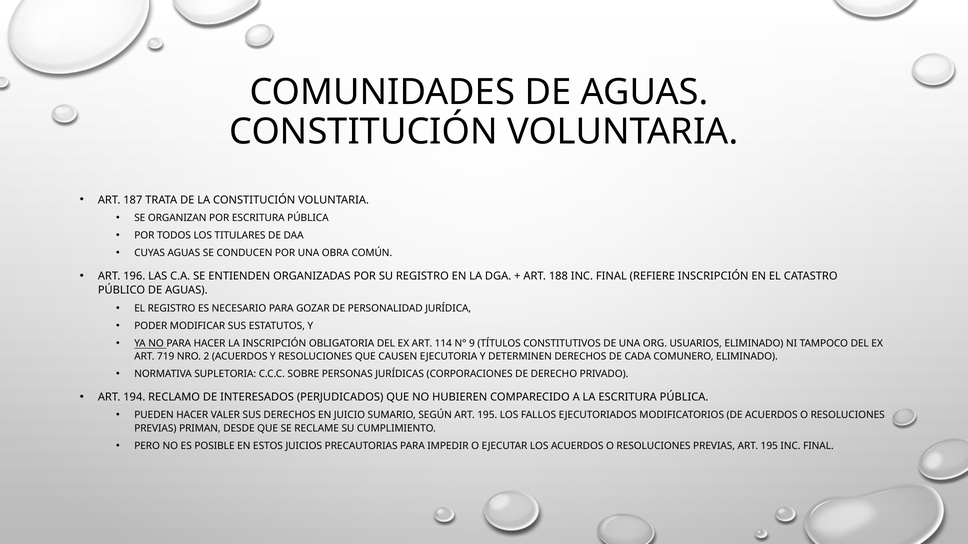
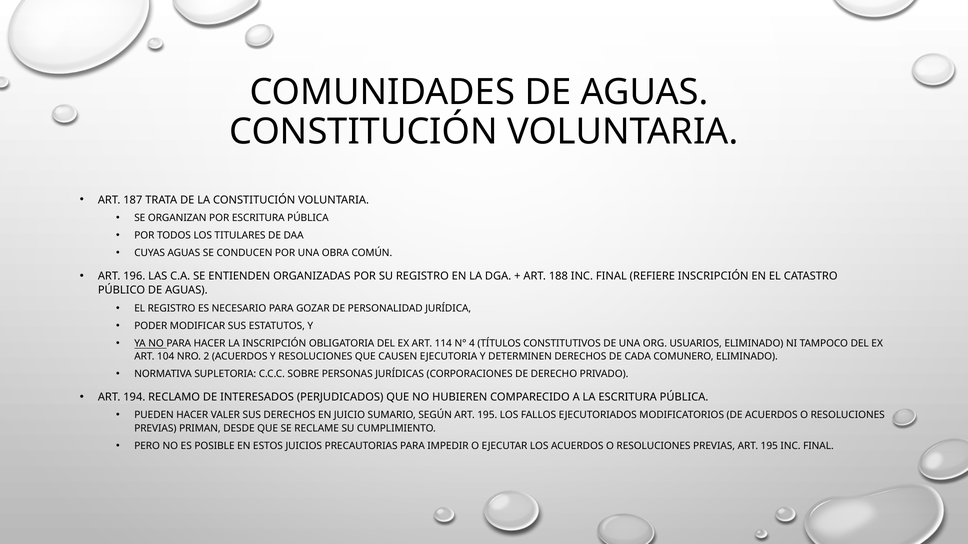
9: 9 -> 4
719: 719 -> 104
